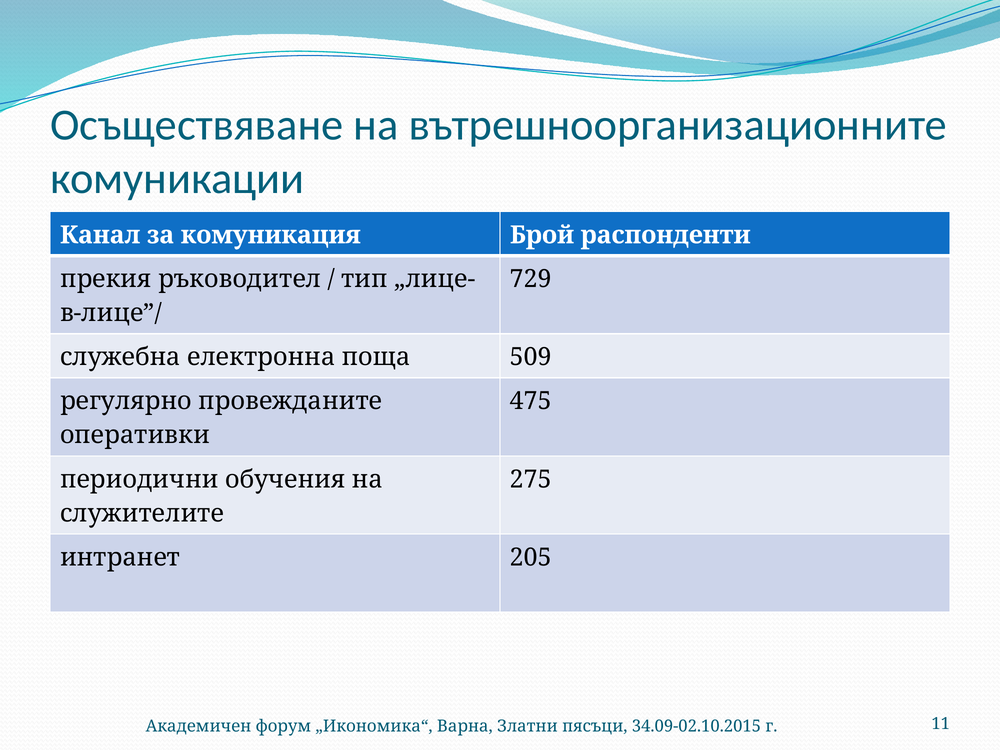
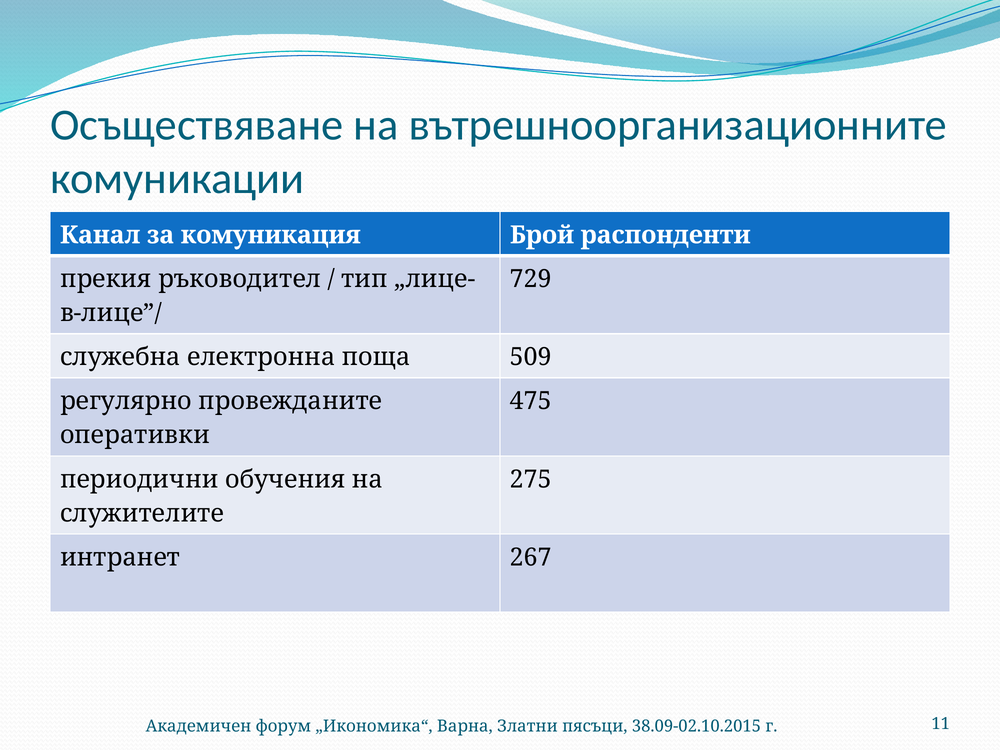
205: 205 -> 267
34.09-02.10.2015: 34.09-02.10.2015 -> 38.09-02.10.2015
